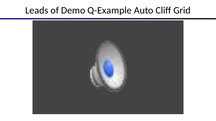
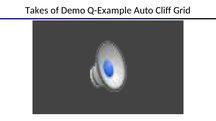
Leads: Leads -> Takes
